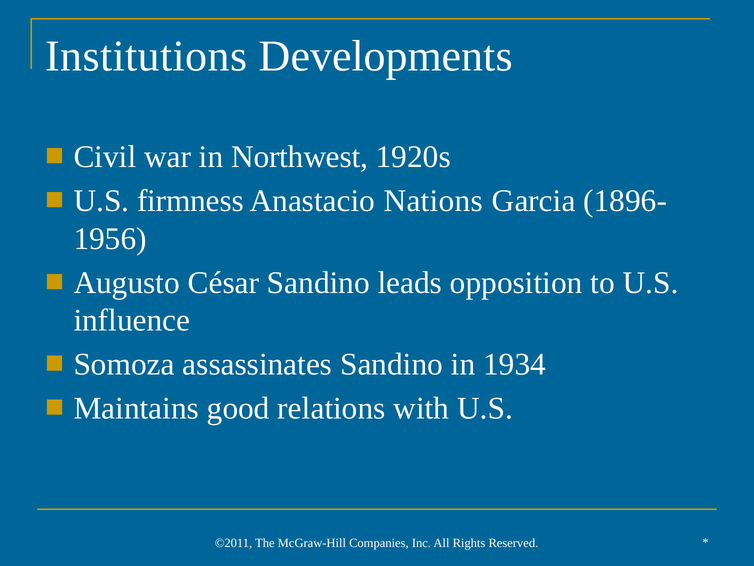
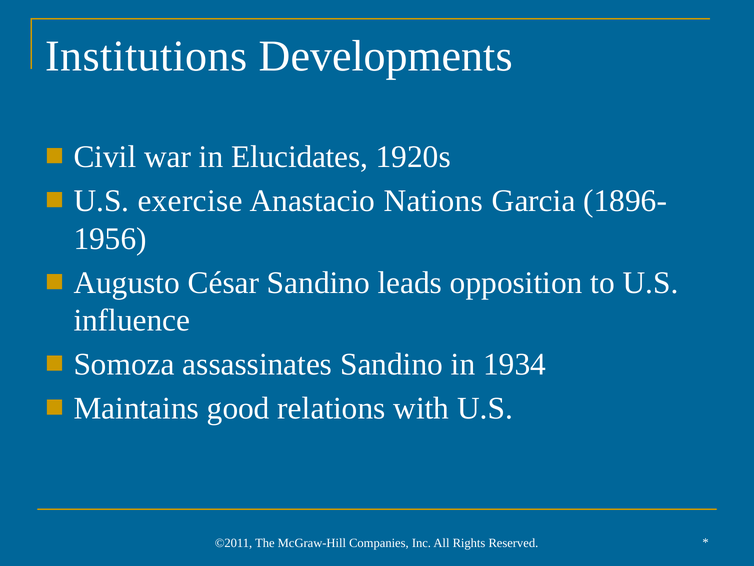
Northwest: Northwest -> Elucidates
firmness: firmness -> exercise
